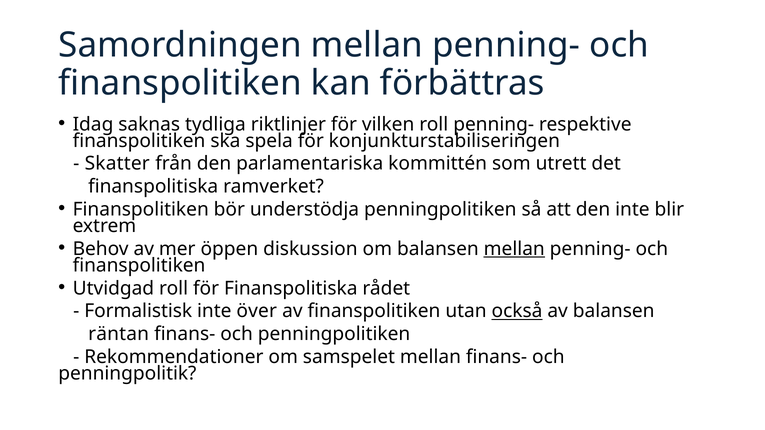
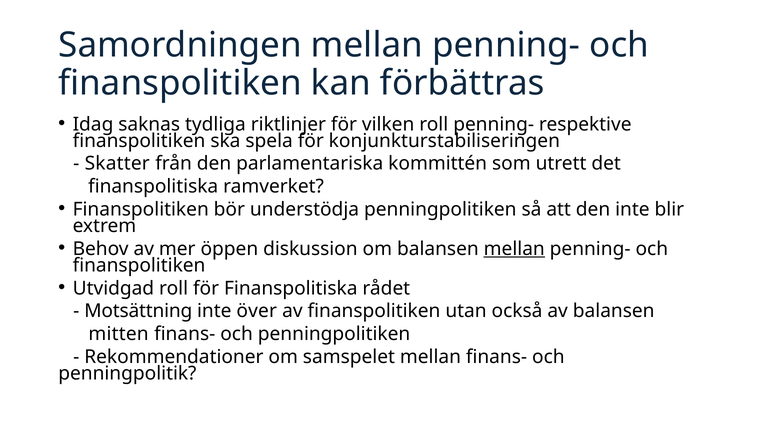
Formalistisk: Formalistisk -> Motsättning
också underline: present -> none
räntan: räntan -> mitten
